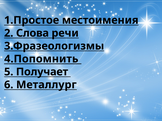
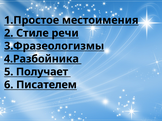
Слова: Слова -> Стиле
4.Попомнить: 4.Попомнить -> 4.Разбойника
Металлург: Металлург -> Писателем
